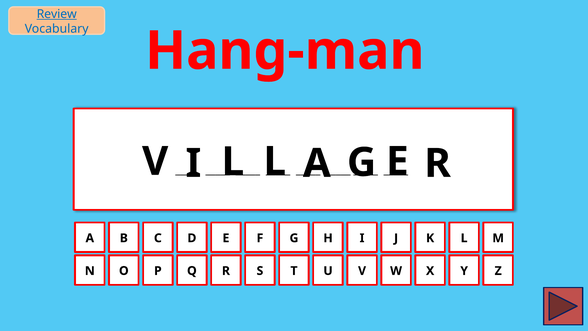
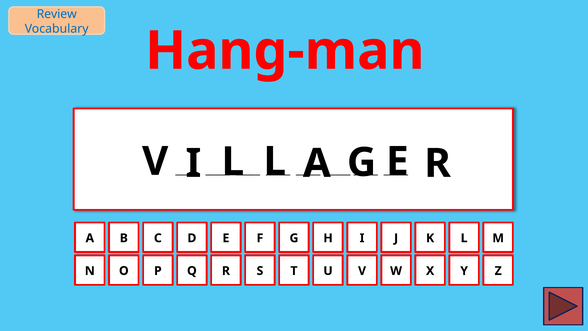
Review underline: present -> none
